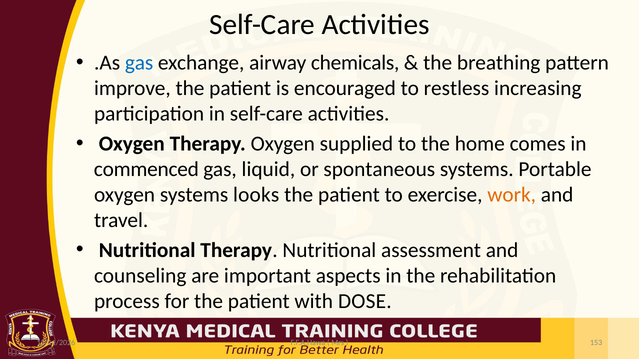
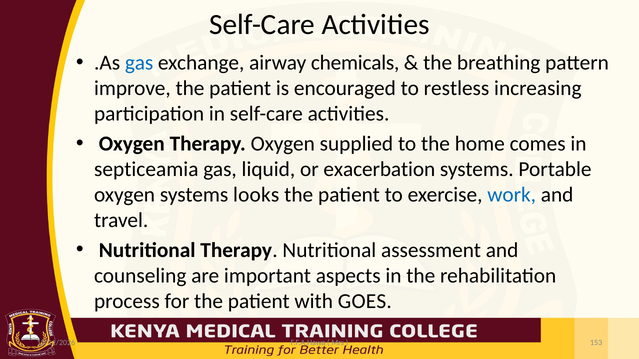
commenced: commenced -> septiceamia
spontaneous: spontaneous -> exacerbation
work colour: orange -> blue
DOSE: DOSE -> GOES
